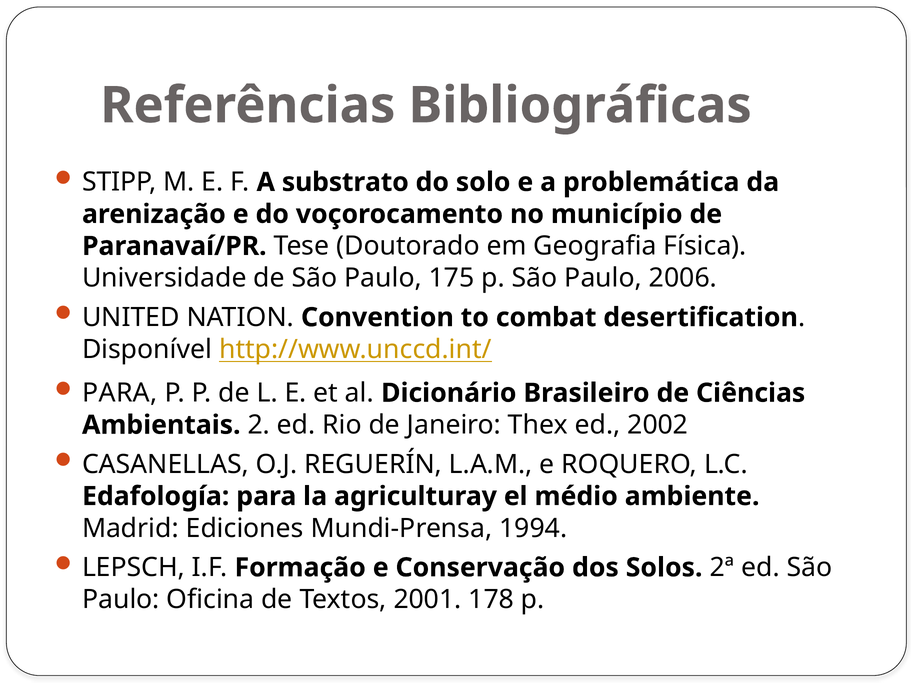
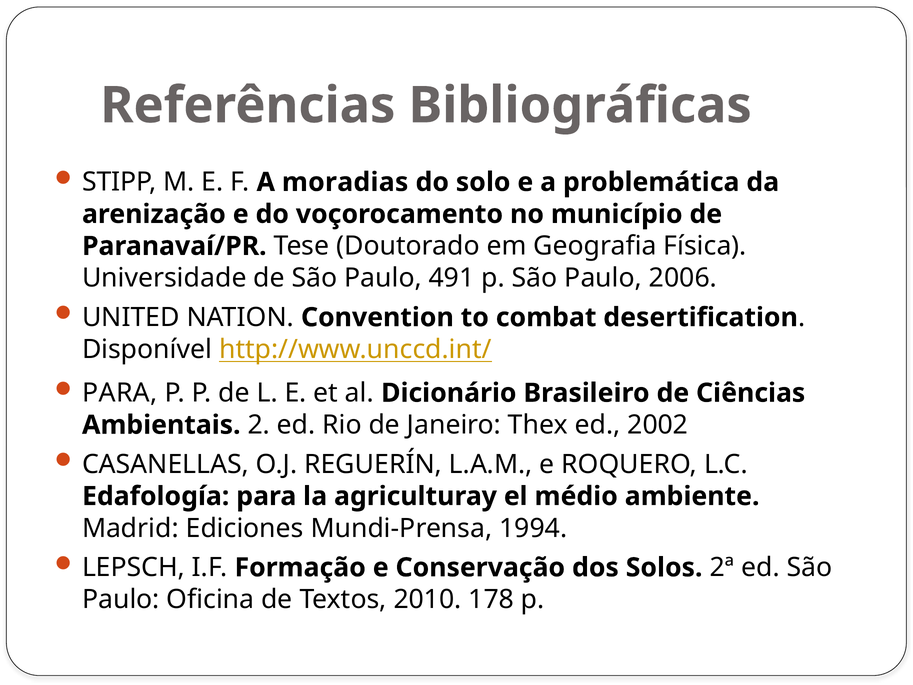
substrato: substrato -> moradias
175: 175 -> 491
2001: 2001 -> 2010
